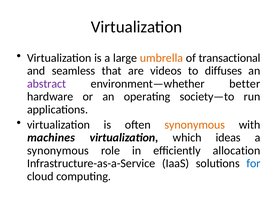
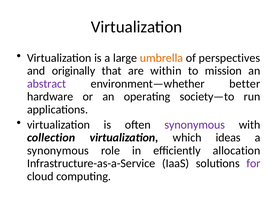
transactional: transactional -> perspectives
seamless: seamless -> originally
videos: videos -> within
diffuses: diffuses -> mission
synonymous at (195, 125) colour: orange -> purple
machines: machines -> collection
for colour: blue -> purple
